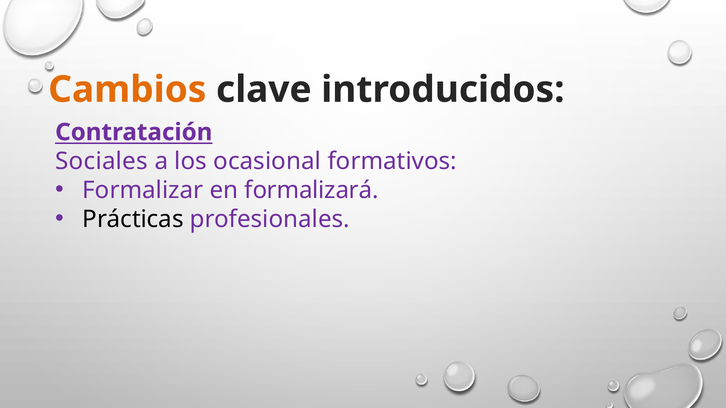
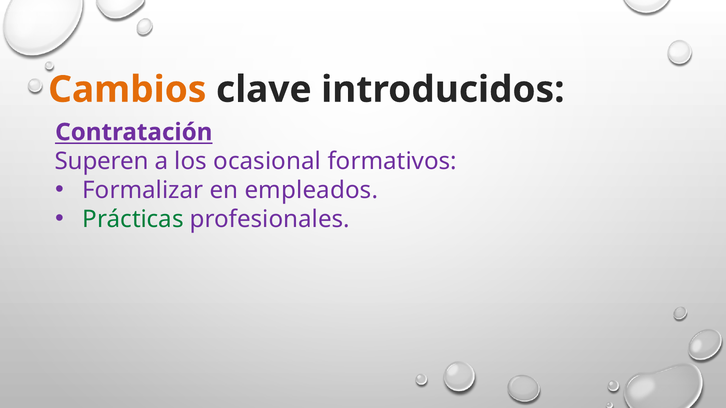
Sociales: Sociales -> Superen
formalizará: formalizará -> empleados
Prácticas colour: black -> green
